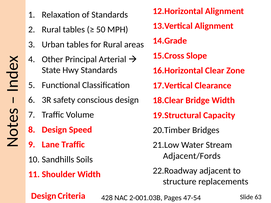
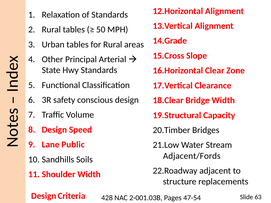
Lane Traffic: Traffic -> Public
